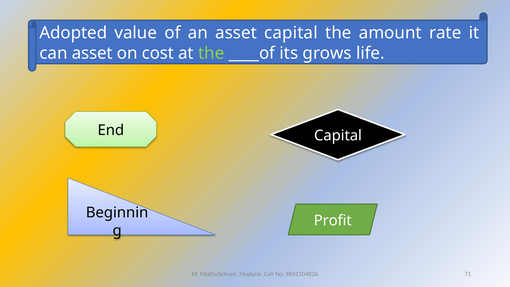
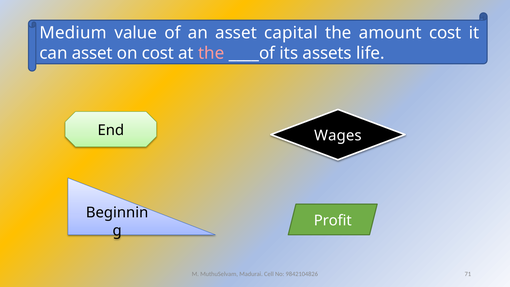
Adopted: Adopted -> Medium
amount rate: rate -> cost
the at (211, 53) colour: light green -> pink
grows: grows -> assets
End Capital: Capital -> Wages
